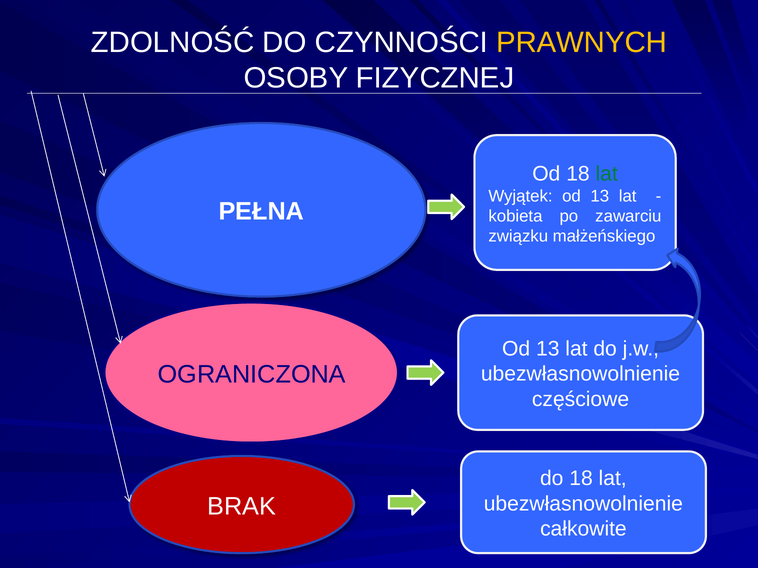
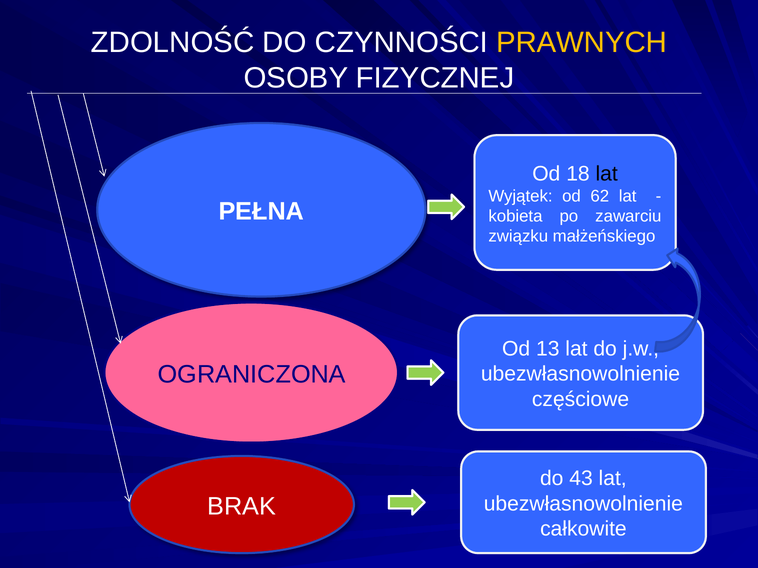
lat at (607, 174) colour: green -> black
Wyjątek od 13: 13 -> 62
do 18: 18 -> 43
